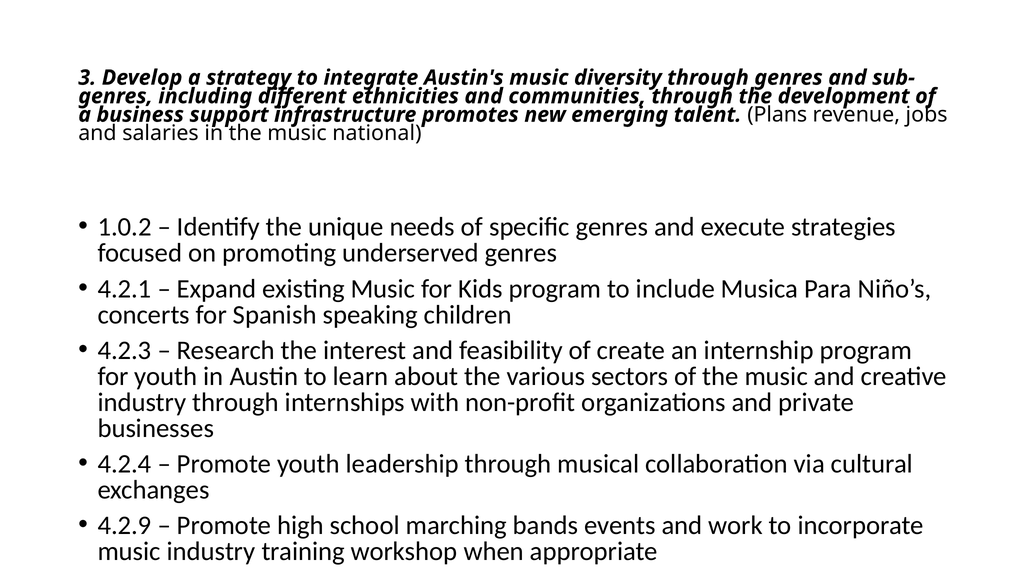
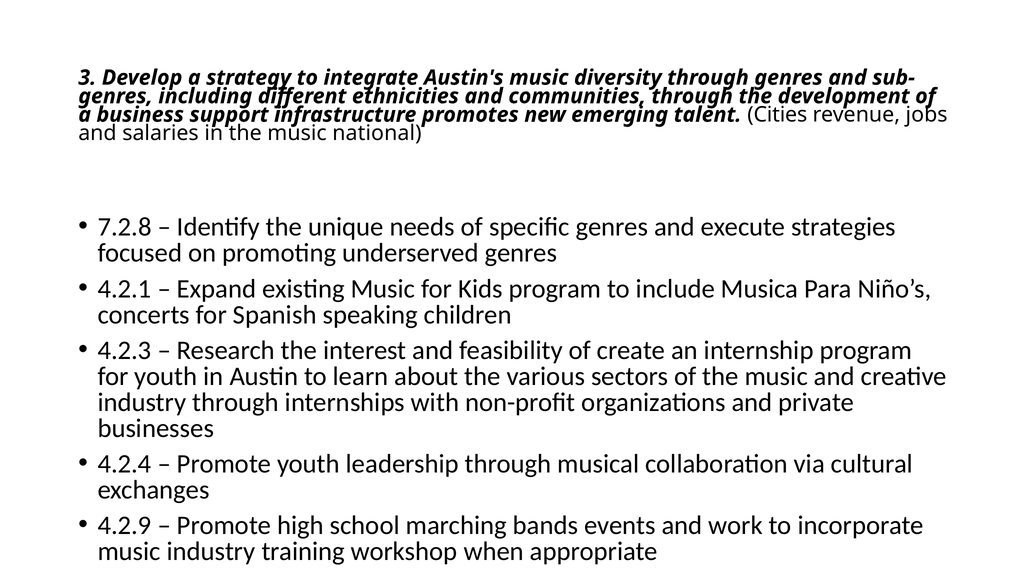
Plans: Plans -> Cities
1.0.2: 1.0.2 -> 7.2.8
